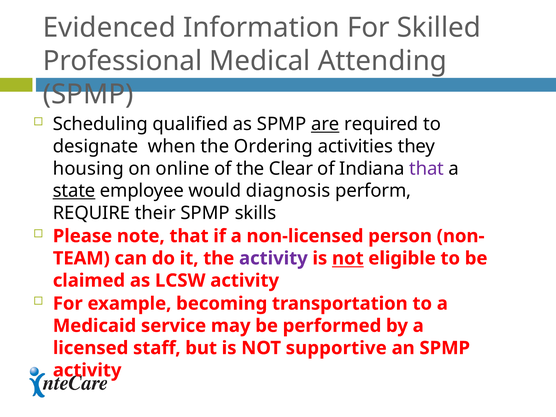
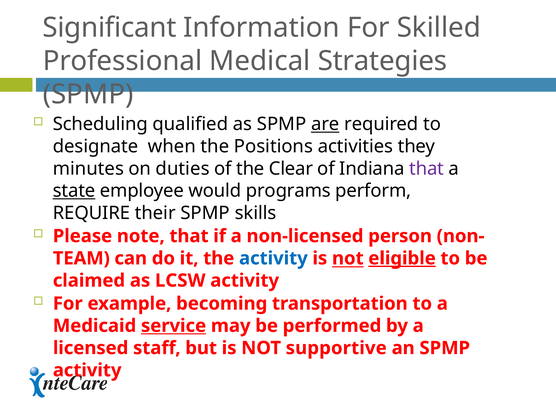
Evidenced: Evidenced -> Significant
Attending: Attending -> Strategies
Ordering: Ordering -> Positions
housing: housing -> minutes
online: online -> duties
diagnosis: diagnosis -> programs
activity at (273, 258) colour: purple -> blue
eligible underline: none -> present
service underline: none -> present
